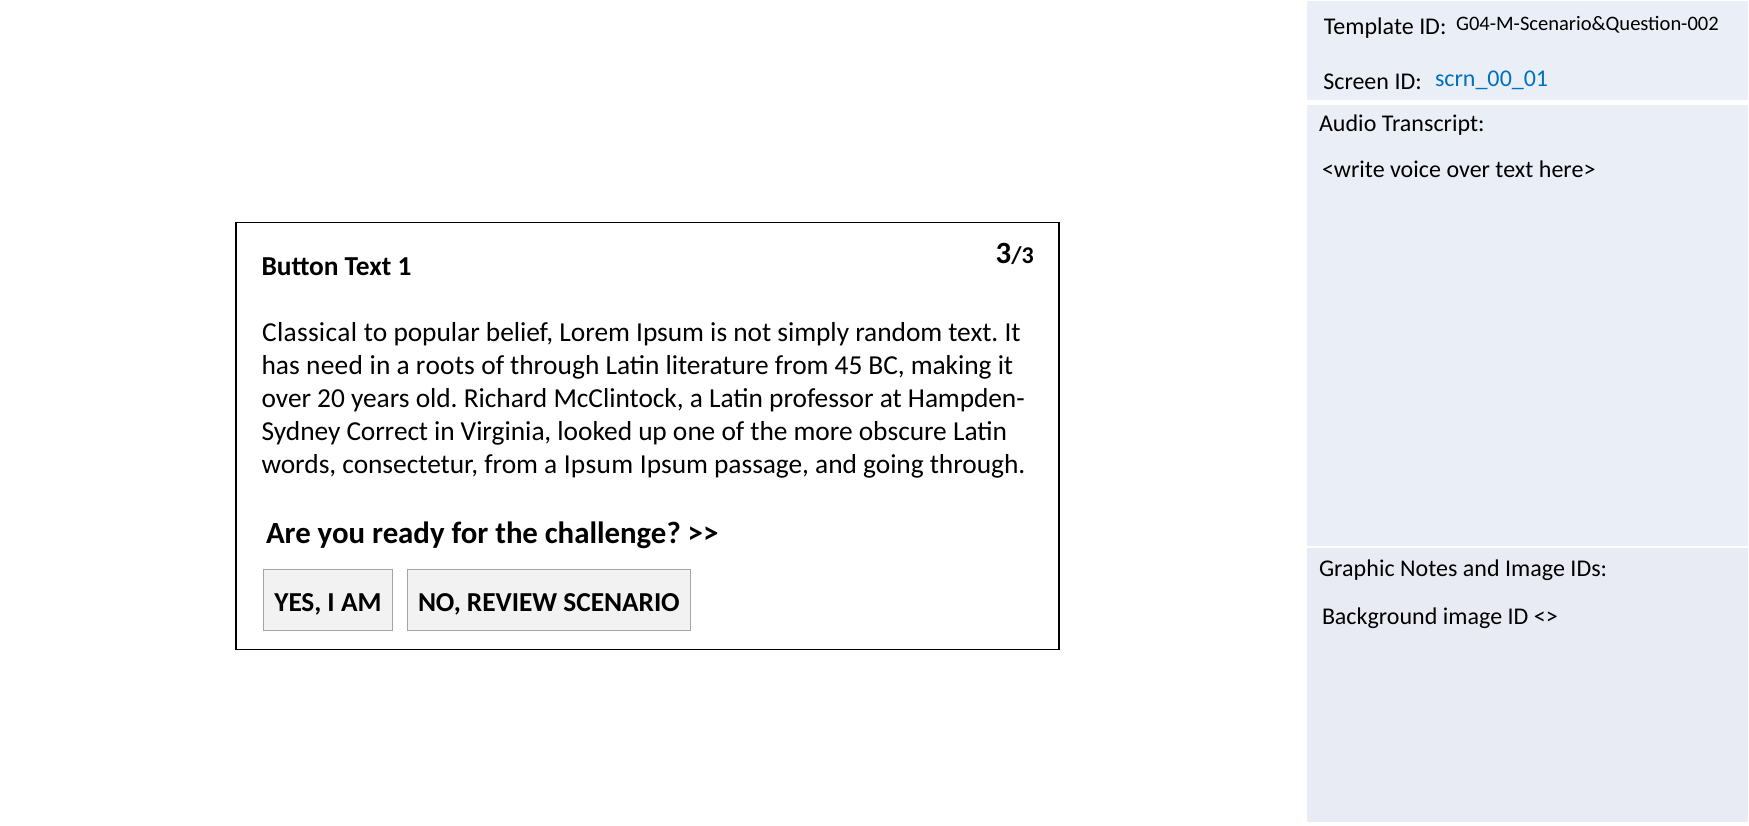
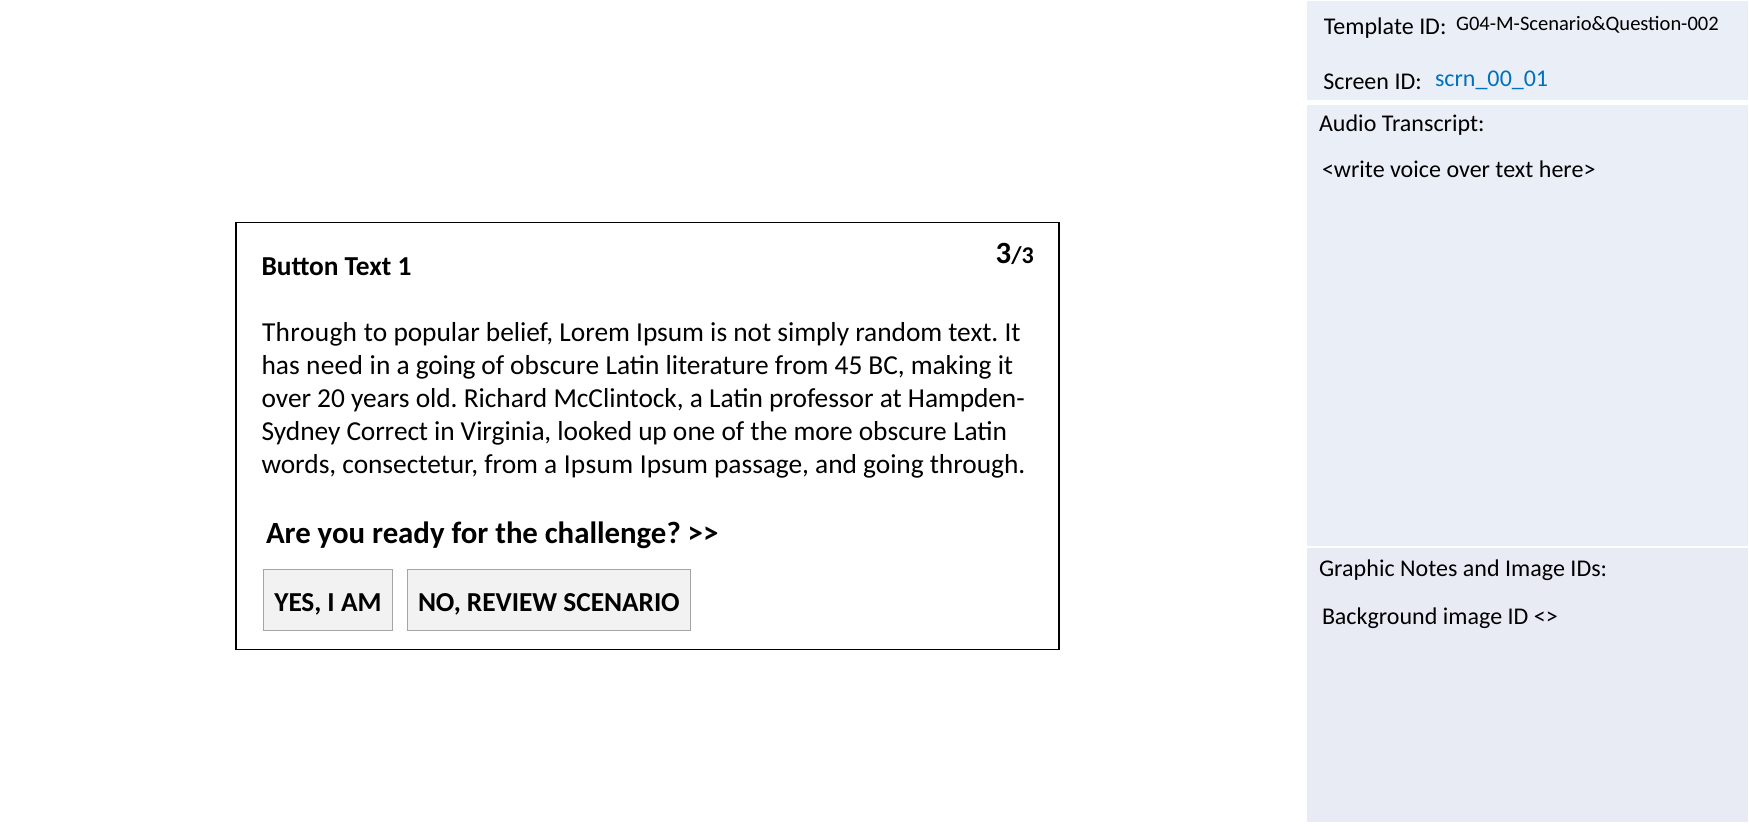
Classical at (310, 333): Classical -> Through
a roots: roots -> going
of through: through -> obscure
